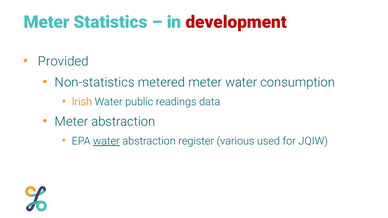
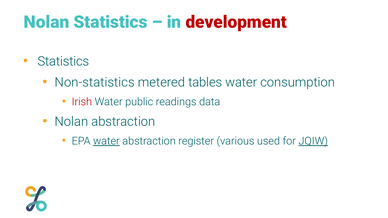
Meter at (47, 22): Meter -> Nolan
Provided at (63, 61): Provided -> Statistics
metered meter: meter -> tables
Irish colour: orange -> red
Meter at (71, 122): Meter -> Nolan
JQIW underline: none -> present
